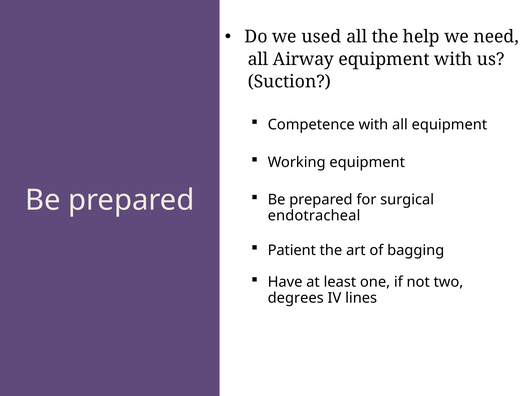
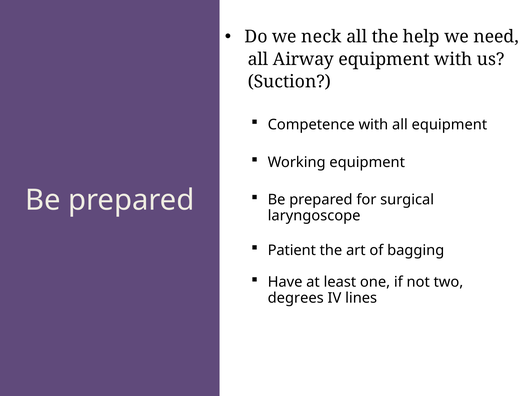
used: used -> neck
endotracheal: endotracheal -> laryngoscope
